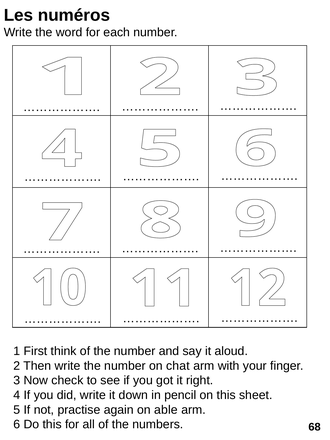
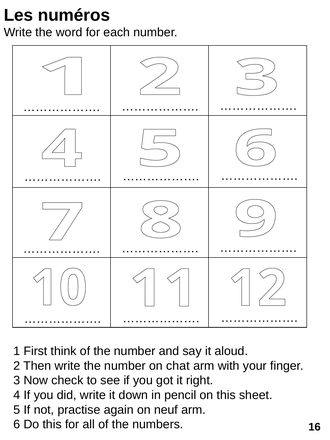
able: able -> neuf
68: 68 -> 16
